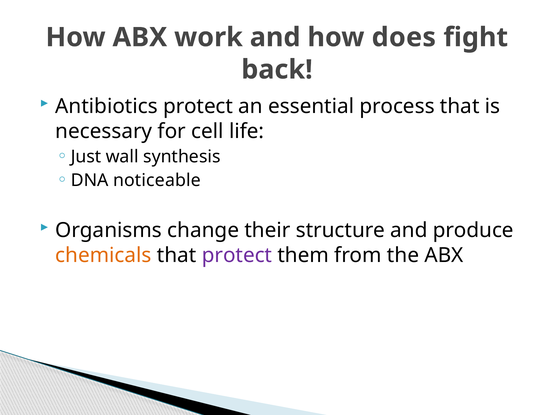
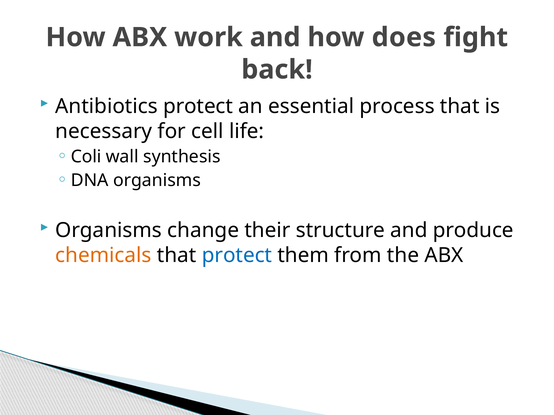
Just: Just -> Coli
DNA noticeable: noticeable -> organisms
protect at (237, 255) colour: purple -> blue
